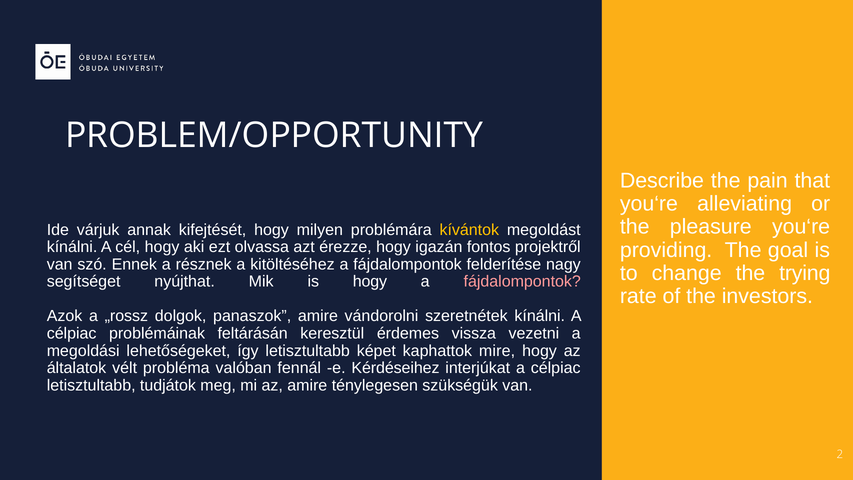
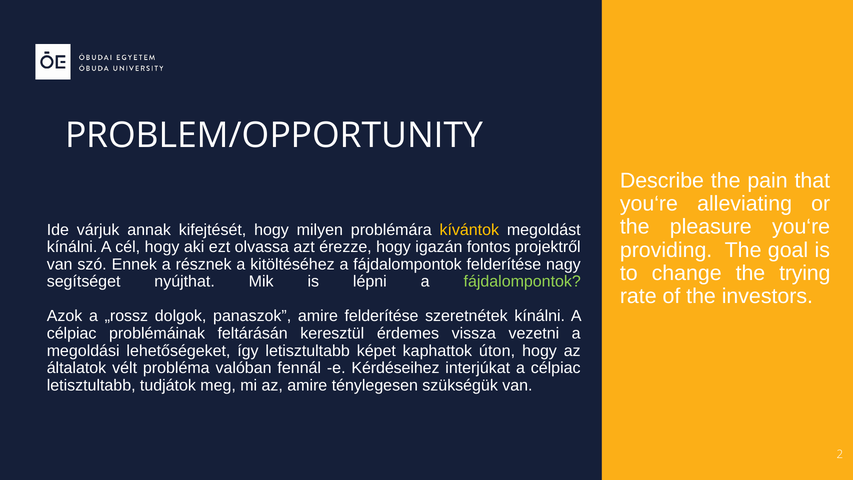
is hogy: hogy -> lépni
fájdalompontok at (522, 281) colour: pink -> light green
amire vándorolni: vándorolni -> felderítése
mire: mire -> úton
